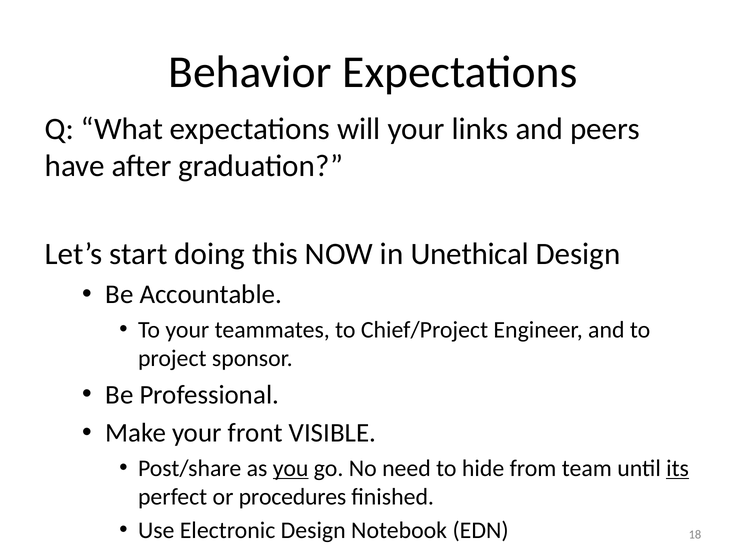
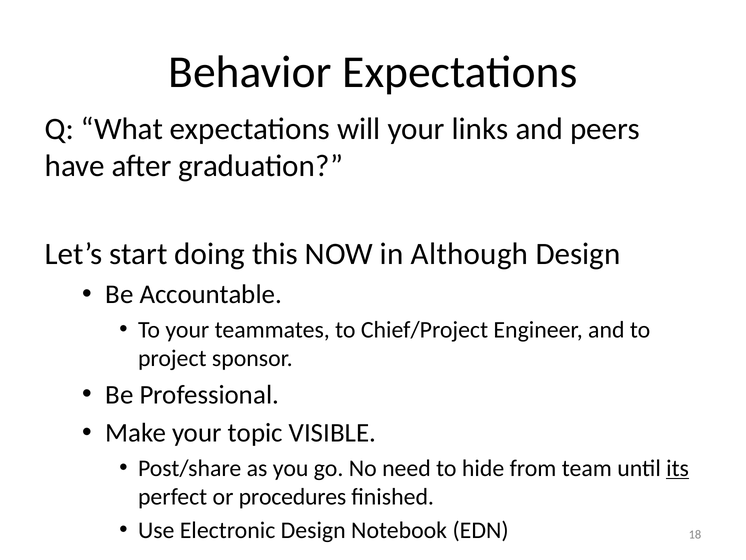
Unethical: Unethical -> Although
front: front -> topic
you underline: present -> none
